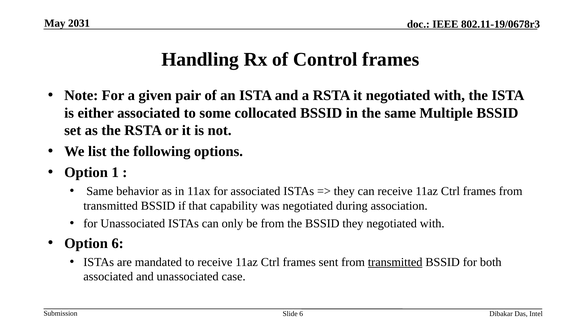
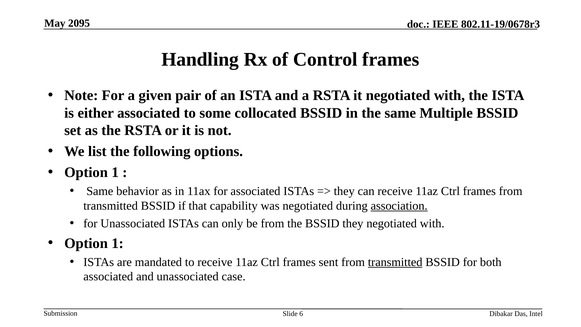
2031: 2031 -> 2095
association underline: none -> present
6 at (118, 243): 6 -> 1
